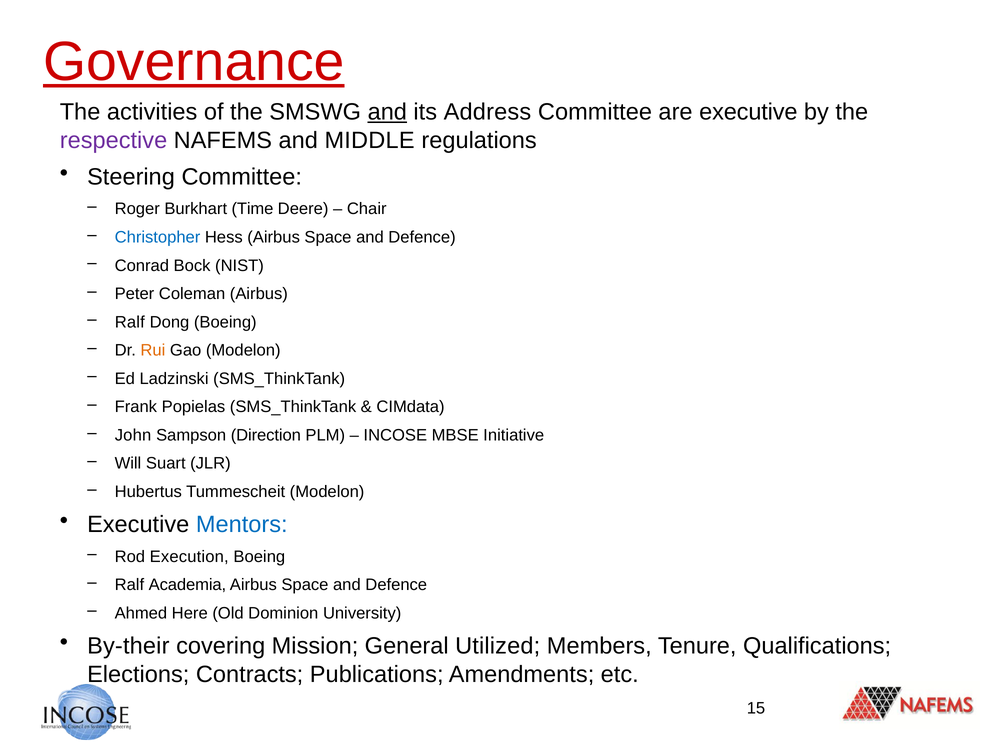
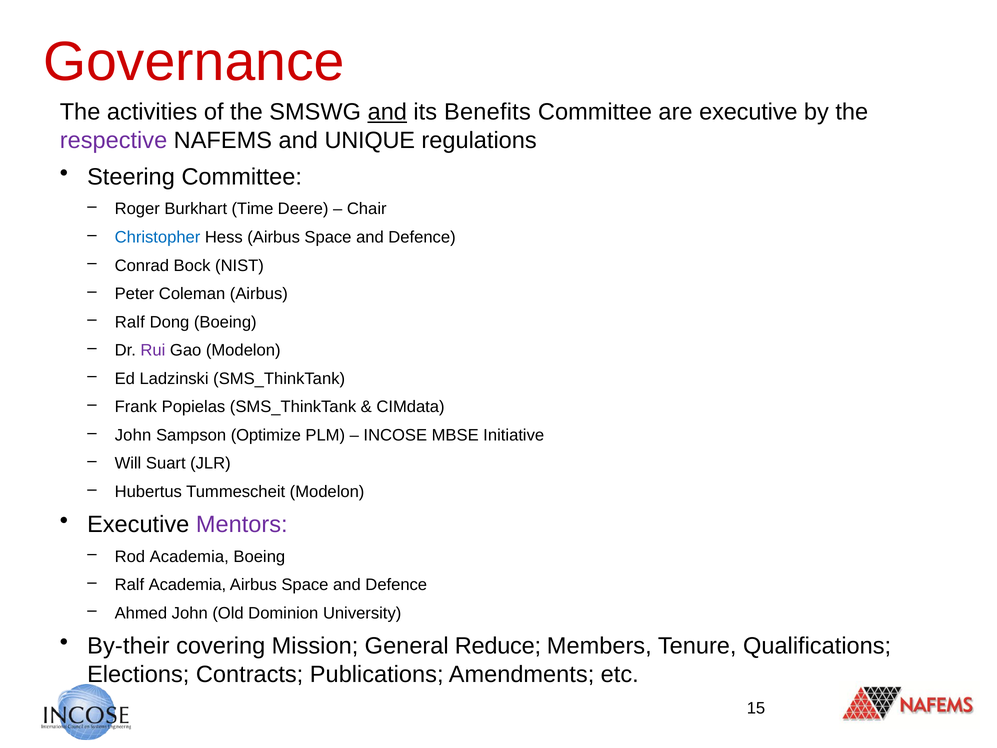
Governance underline: present -> none
Address: Address -> Benefits
MIDDLE: MIDDLE -> UNIQUE
Rui colour: orange -> purple
Direction: Direction -> Optimize
Mentors colour: blue -> purple
Rod Execution: Execution -> Academia
Ahmed Here: Here -> John
Utilized: Utilized -> Reduce
